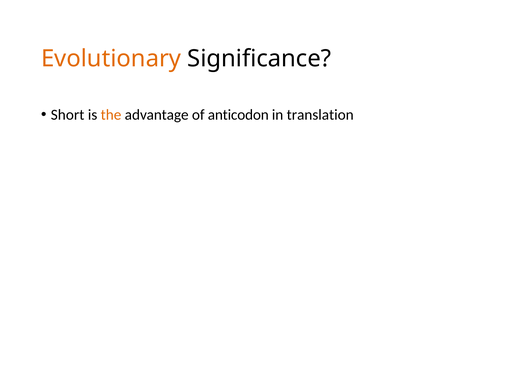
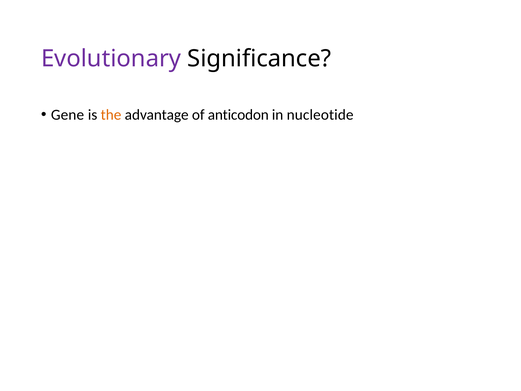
Evolutionary colour: orange -> purple
Short: Short -> Gene
translation: translation -> nucleotide
